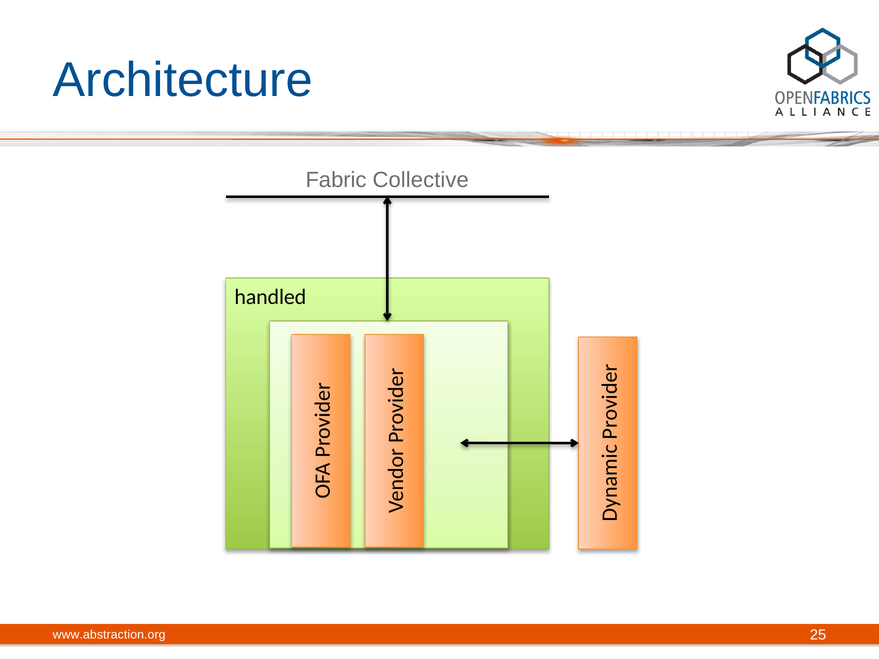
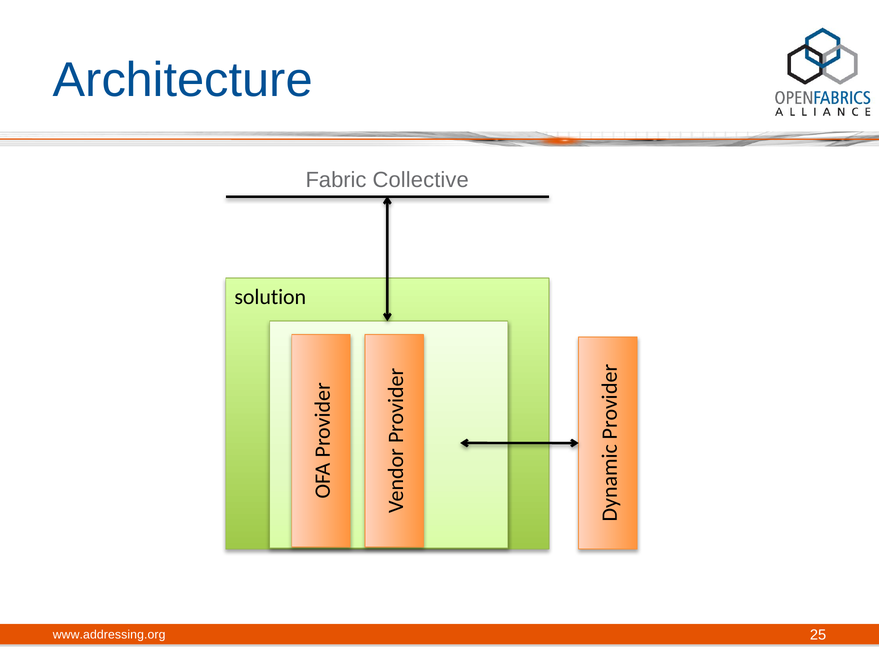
handled: handled -> solution
www.abstraction.org: www.abstraction.org -> www.addressing.org
